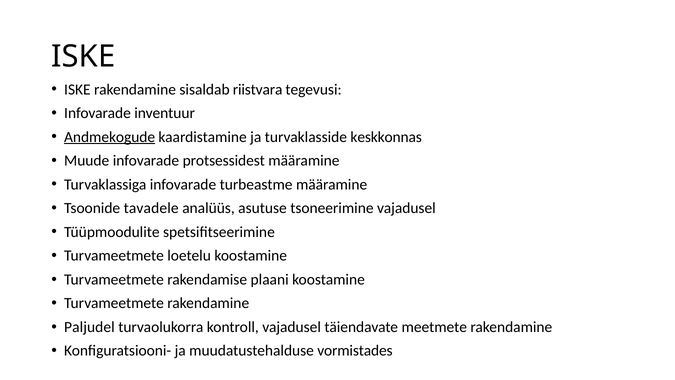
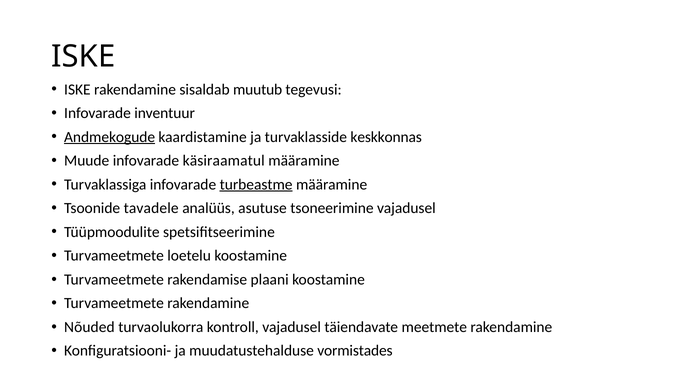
riistvara: riistvara -> muutub
protsessidest: protsessidest -> käsiraamatul
turbeastme underline: none -> present
Paljudel: Paljudel -> Nõuded
